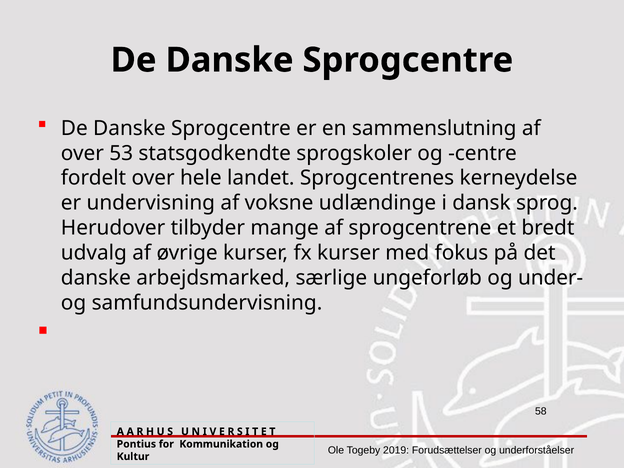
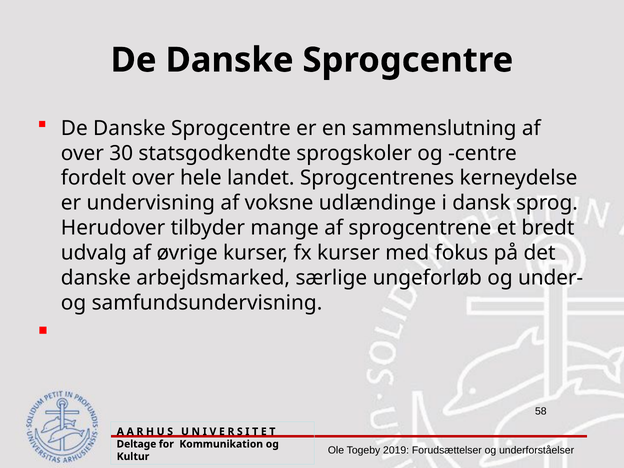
53: 53 -> 30
Pontius: Pontius -> Deltage
